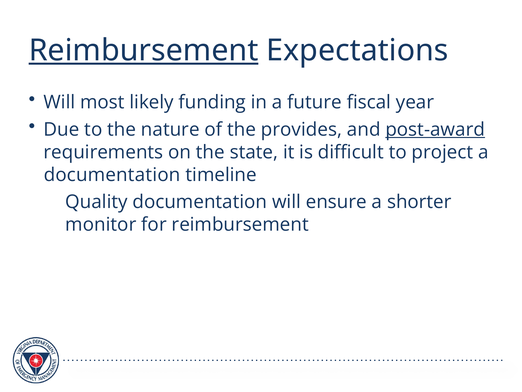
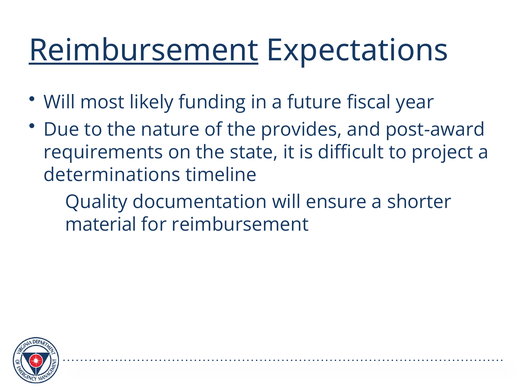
post-award underline: present -> none
documentation at (112, 175): documentation -> determinations
monitor: monitor -> material
